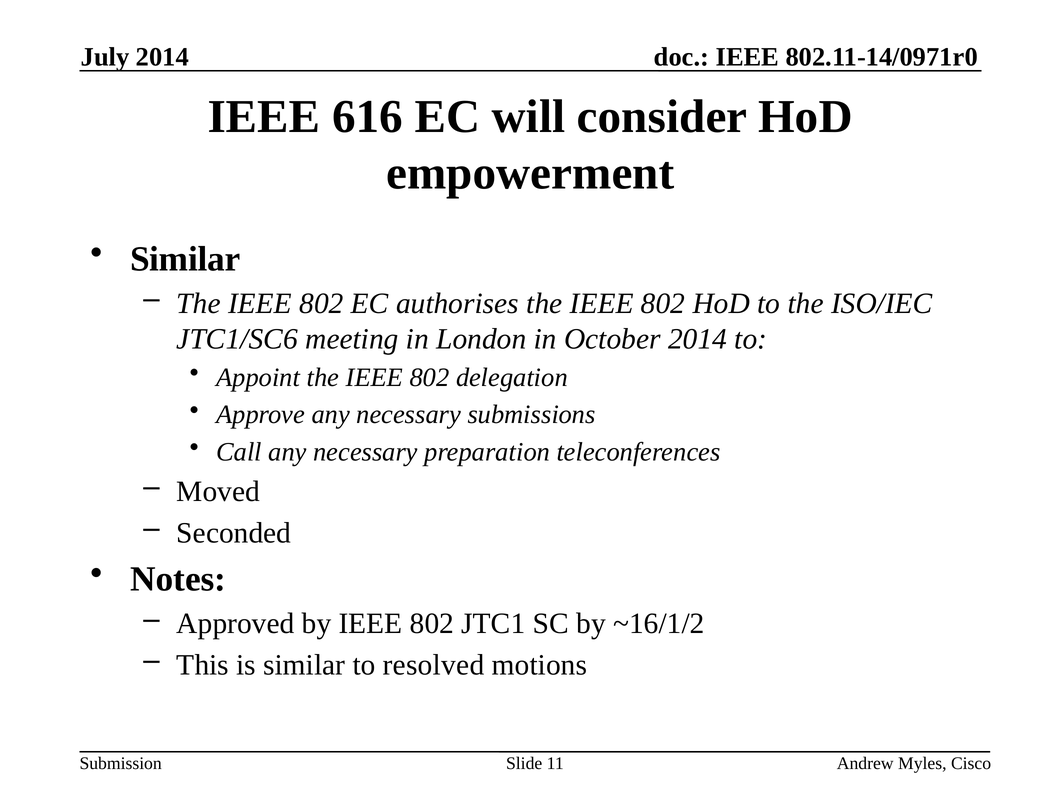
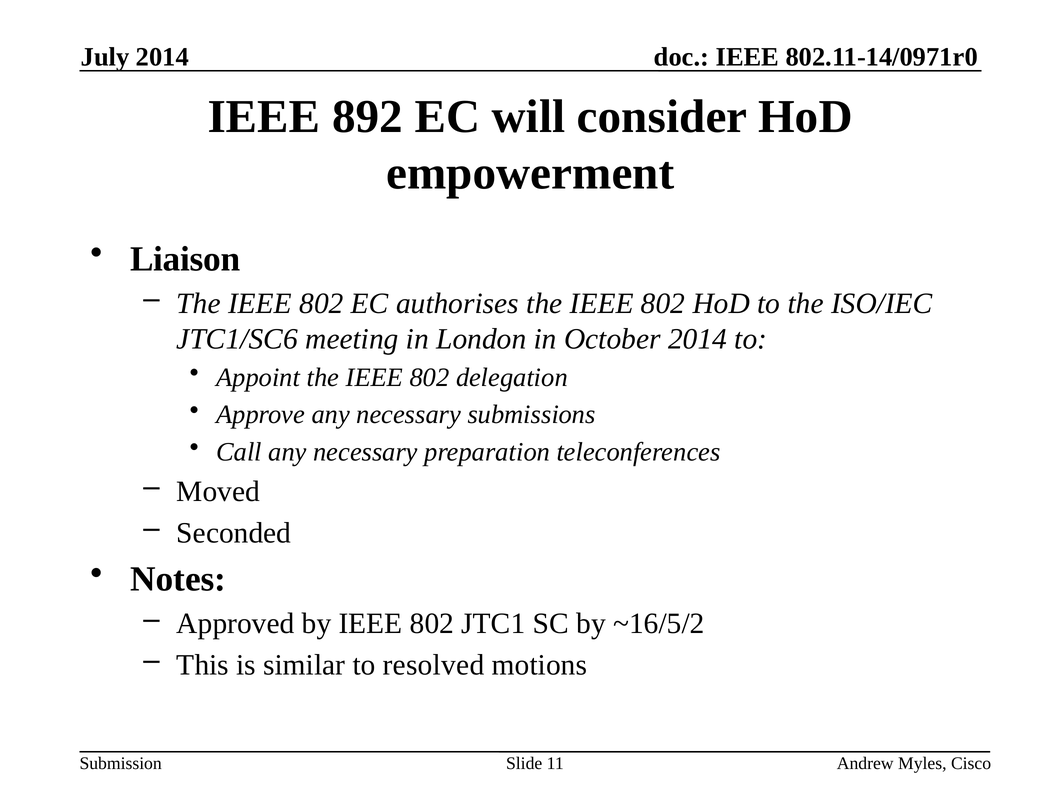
616: 616 -> 892
Similar at (185, 259): Similar -> Liaison
~16/1/2: ~16/1/2 -> ~16/5/2
